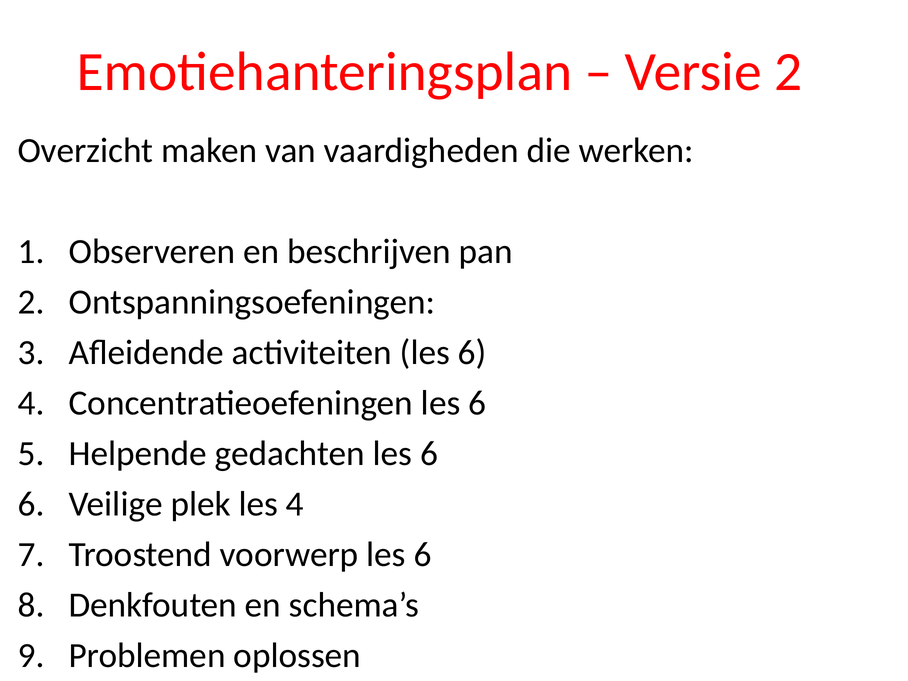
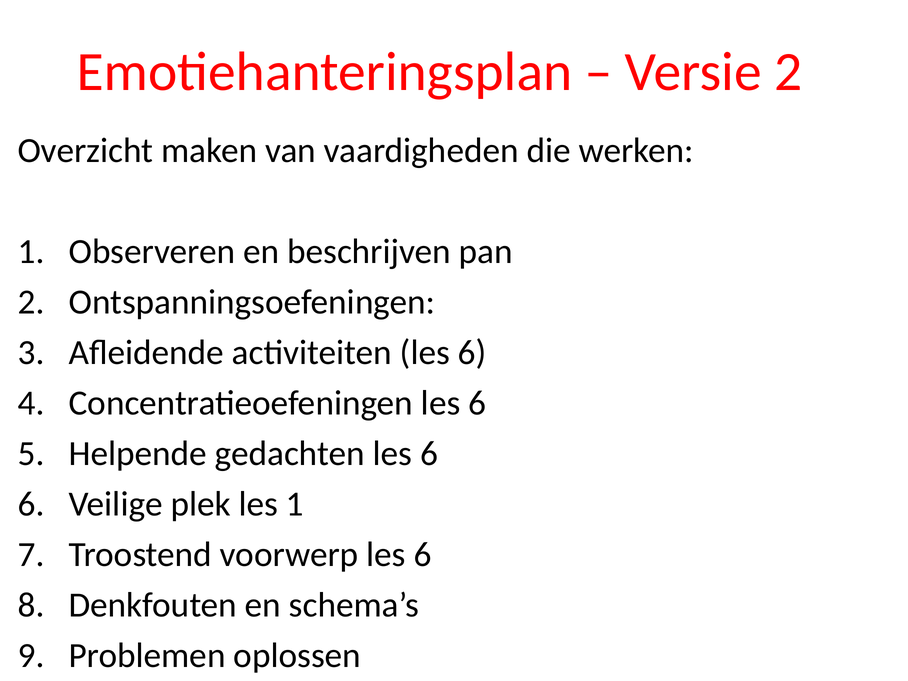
les 4: 4 -> 1
